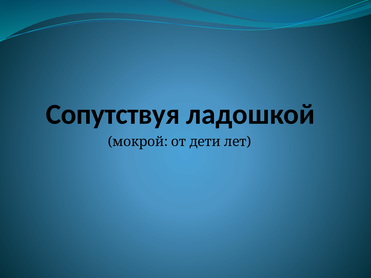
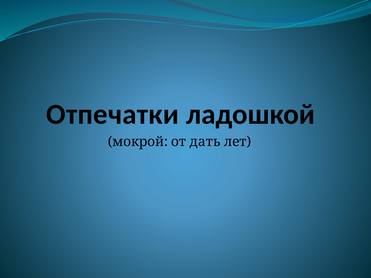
Сопутствуя: Сопутствуя -> Отпечатки
дети: дети -> дать
